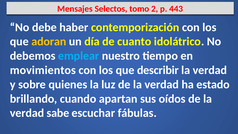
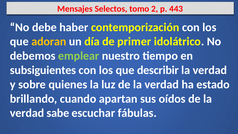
cuanto: cuanto -> primer
emplear colour: light blue -> light green
movimientos: movimientos -> subsiguientes
